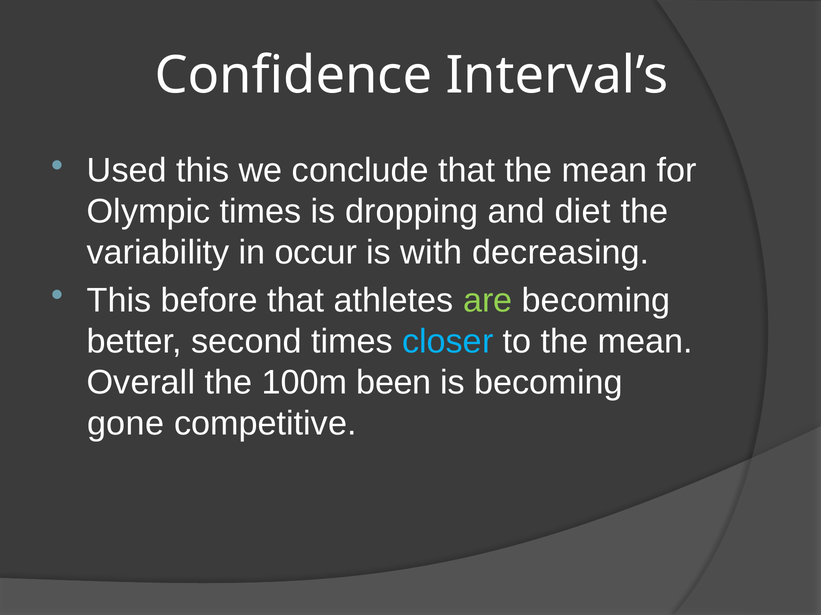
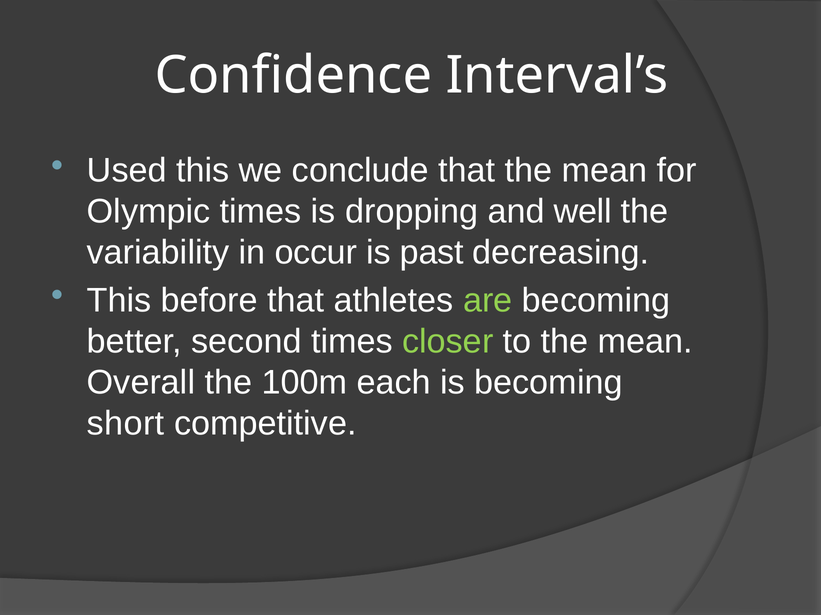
diet: diet -> well
with: with -> past
closer colour: light blue -> light green
been: been -> each
gone: gone -> short
